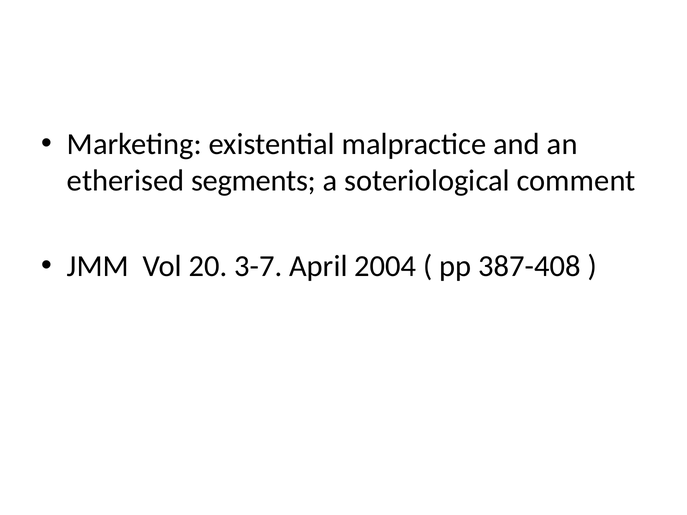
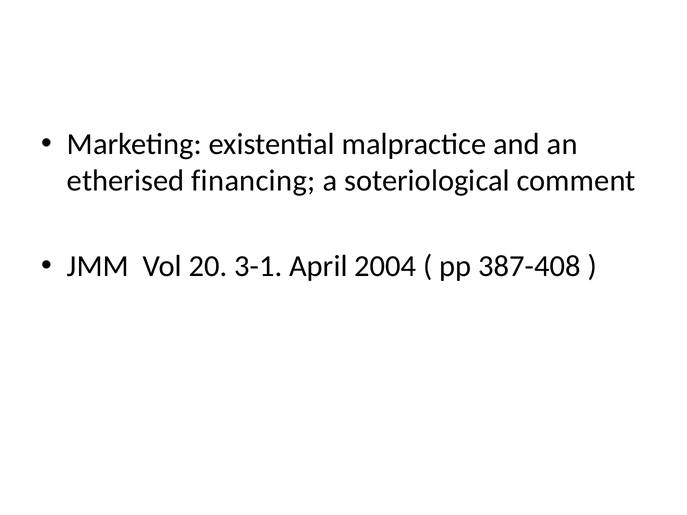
segments: segments -> financing
3-7: 3-7 -> 3-1
